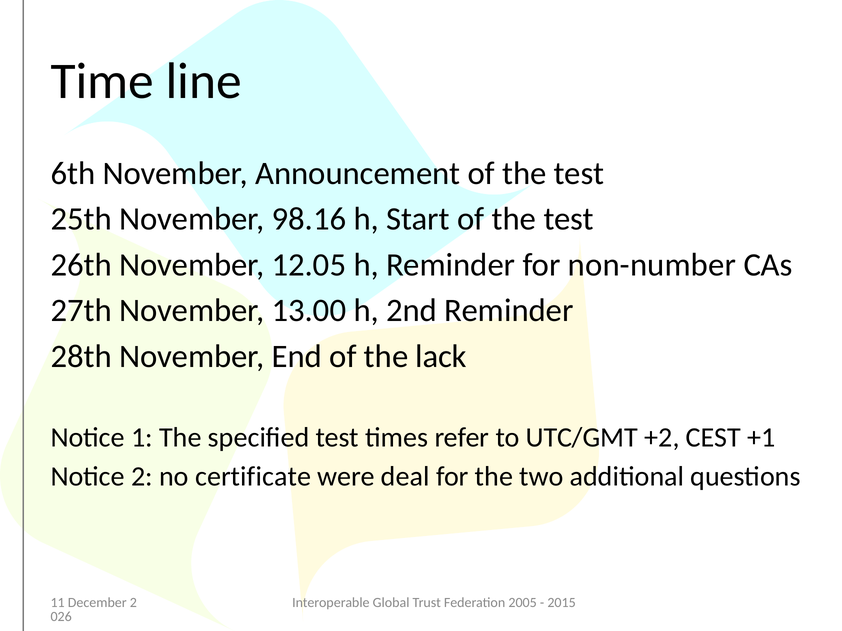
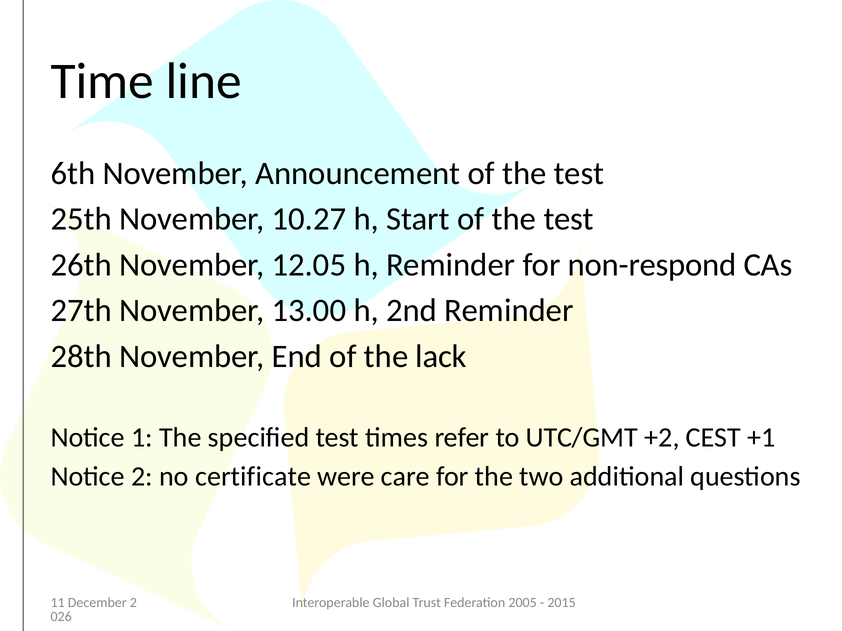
98.16: 98.16 -> 10.27
non-number: non-number -> non-respond
deal: deal -> care
